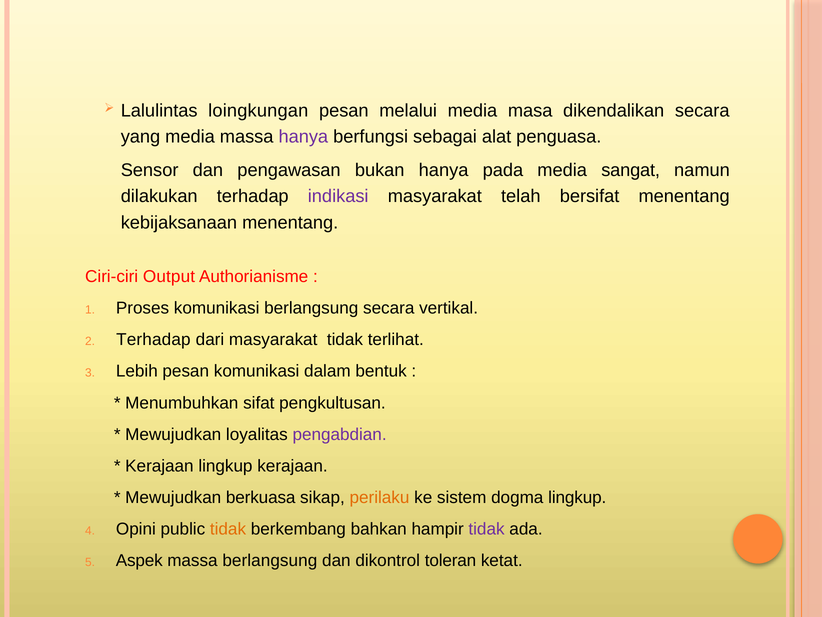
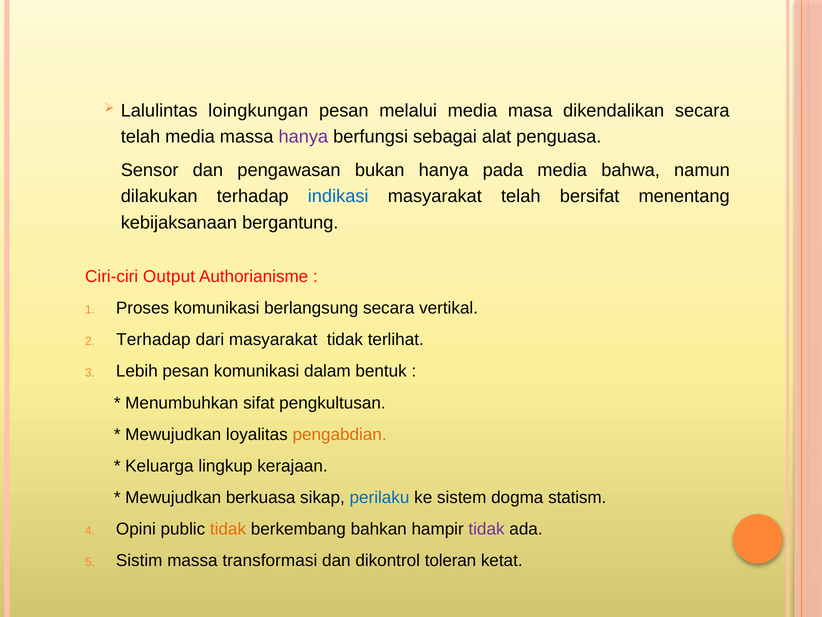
yang at (140, 137): yang -> telah
sangat: sangat -> bahwa
indikasi colour: purple -> blue
kebijaksanaan menentang: menentang -> bergantung
pengabdian colour: purple -> orange
Kerajaan at (159, 466): Kerajaan -> Keluarga
perilaku colour: orange -> blue
dogma lingkup: lingkup -> statism
Aspek: Aspek -> Sistim
massa berlangsung: berlangsung -> transformasi
